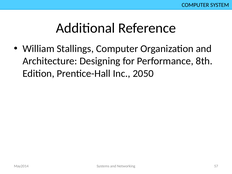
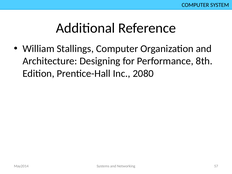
2050: 2050 -> 2080
